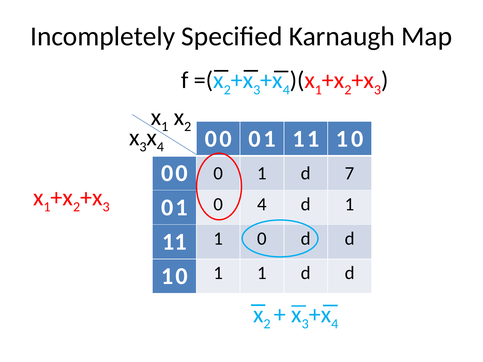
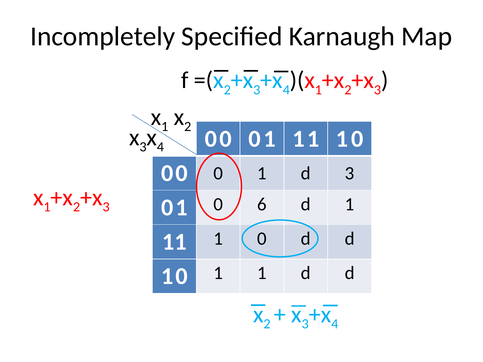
d 7: 7 -> 3
0 4: 4 -> 6
